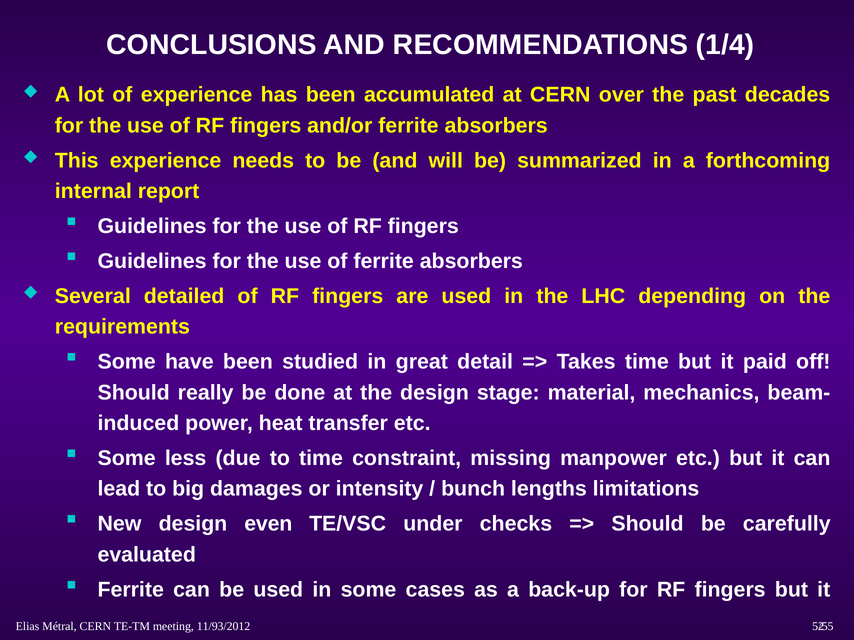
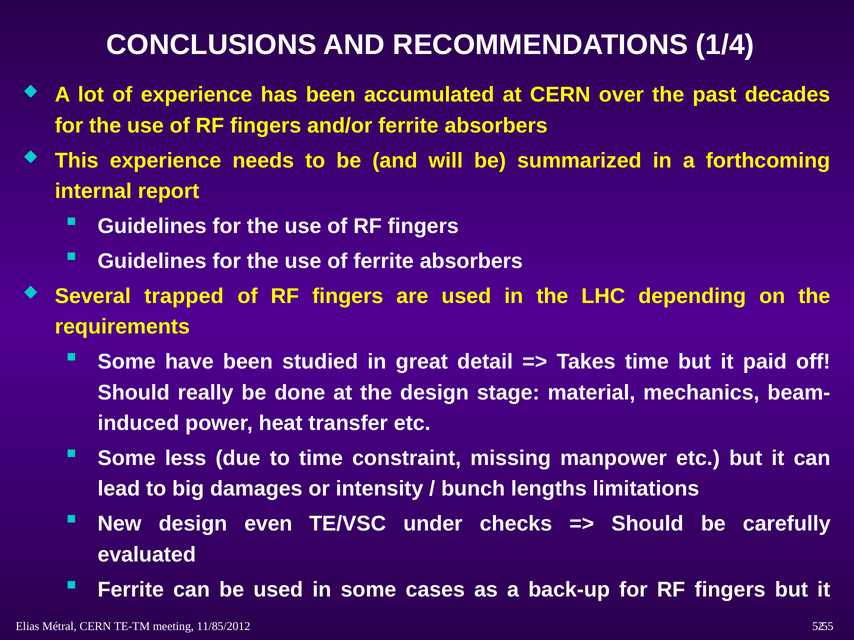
detailed: detailed -> trapped
11/93/2012: 11/93/2012 -> 11/85/2012
